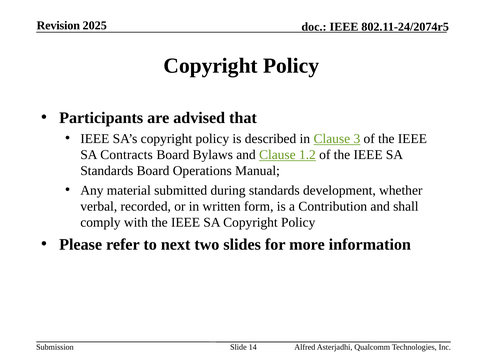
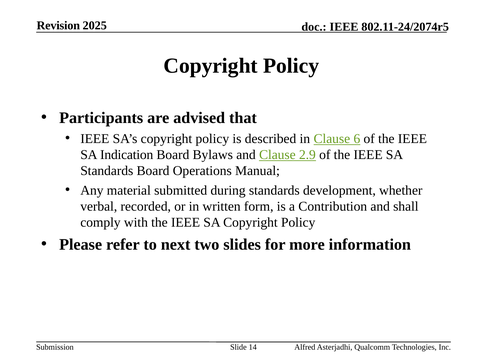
3: 3 -> 6
Contracts: Contracts -> Indication
1.2: 1.2 -> 2.9
